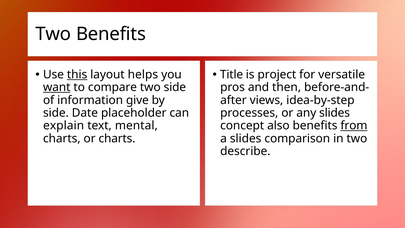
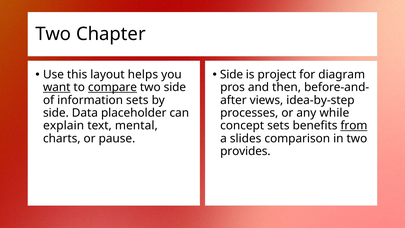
Two Benefits: Benefits -> Chapter
this underline: present -> none
Title at (232, 75): Title -> Side
versatile: versatile -> diagram
compare underline: none -> present
information give: give -> sets
Date: Date -> Data
any slides: slides -> while
concept also: also -> sets
or charts: charts -> pause
describe: describe -> provides
